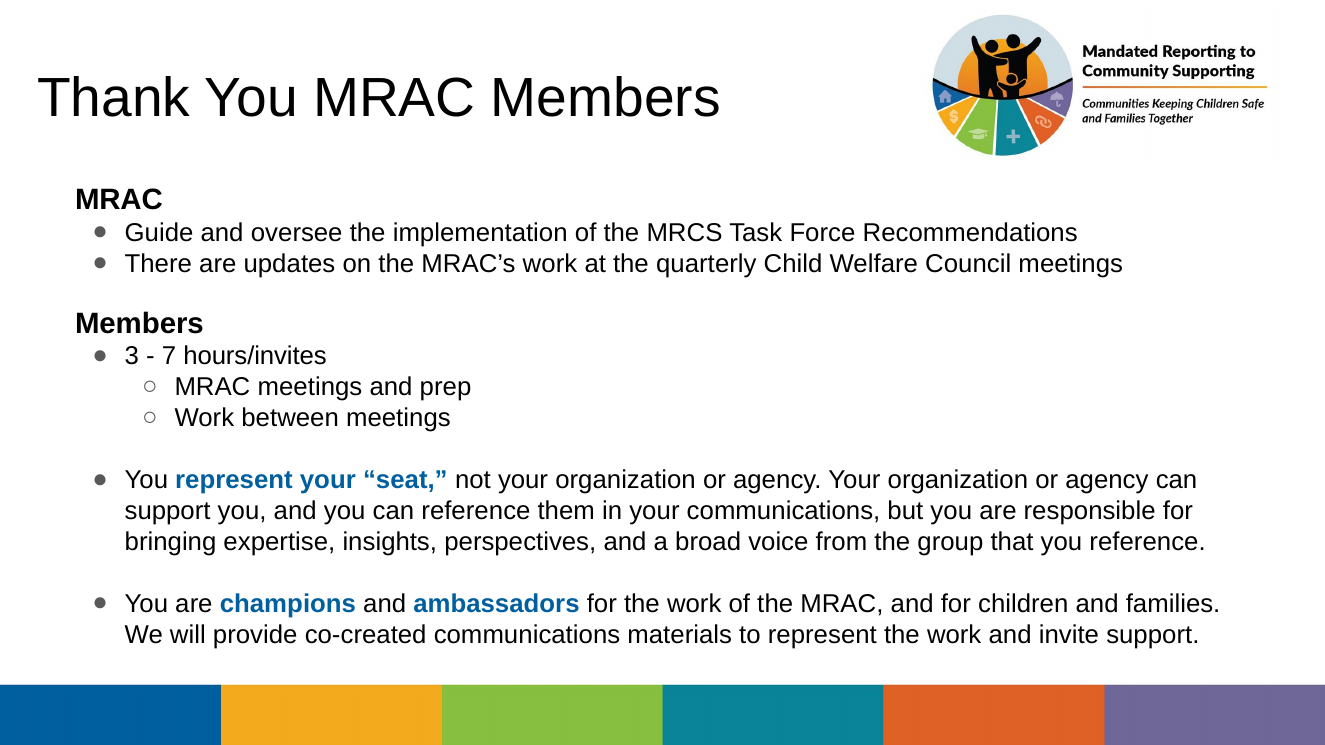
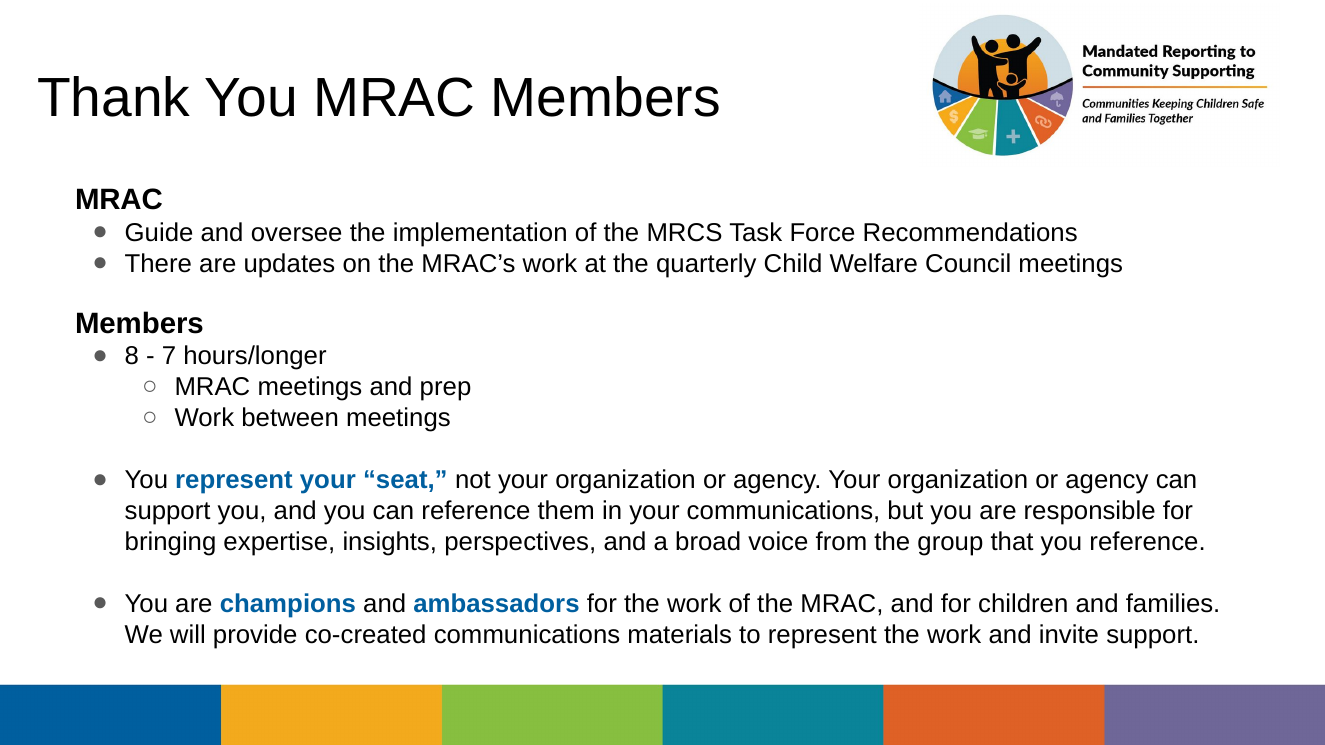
3: 3 -> 8
hours/invites: hours/invites -> hours/longer
